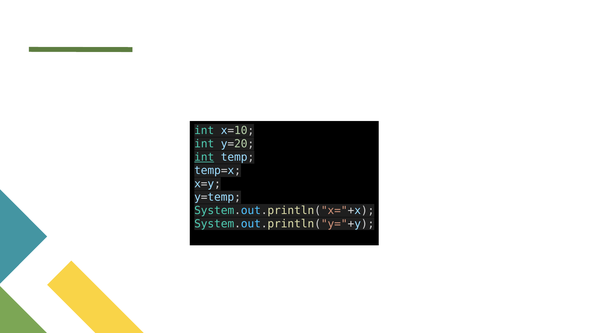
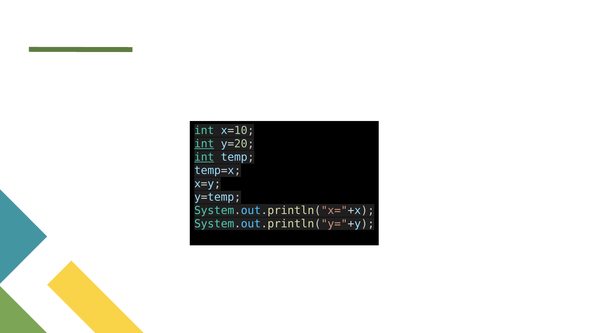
int at (204, 144) underline: none -> present
